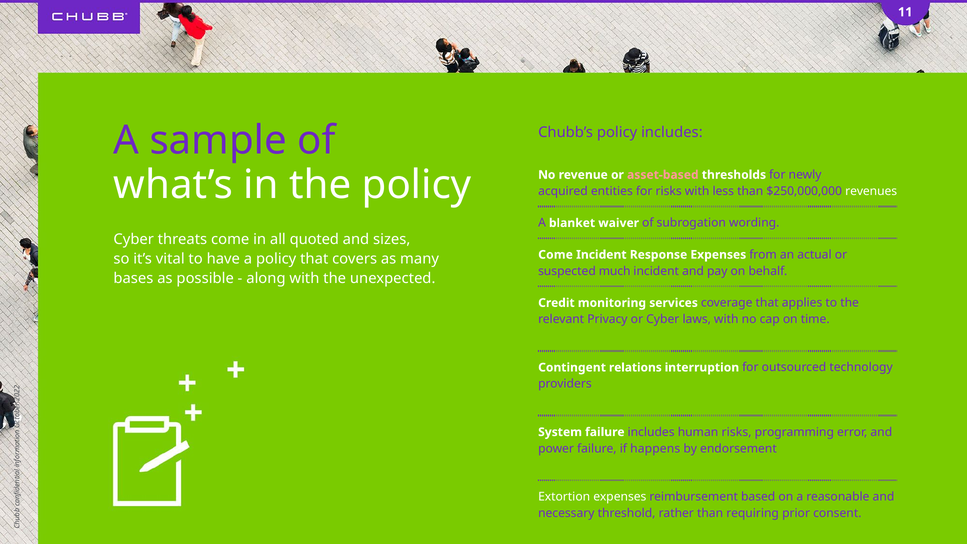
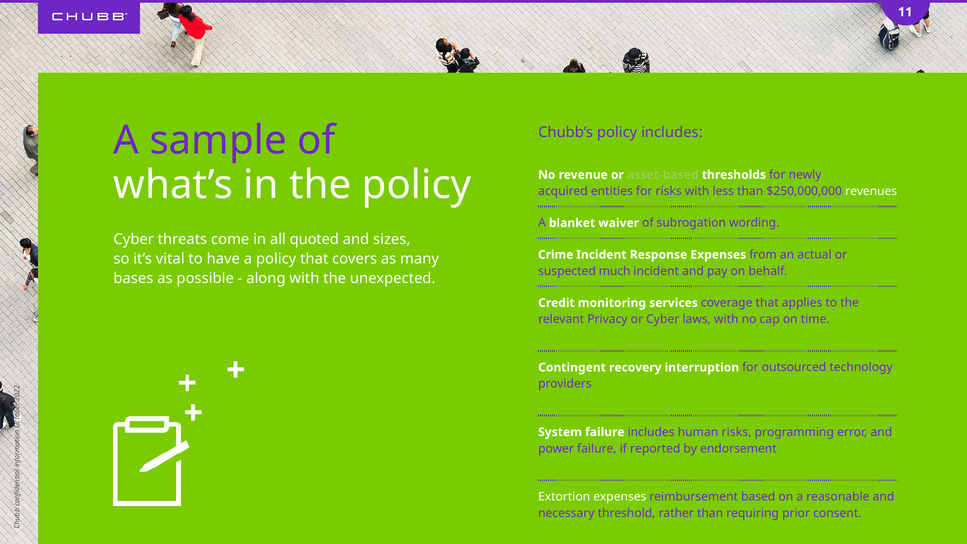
asset-based colour: pink -> light green
Come at (556, 255): Come -> Crime
relations: relations -> recovery
happens: happens -> reported
